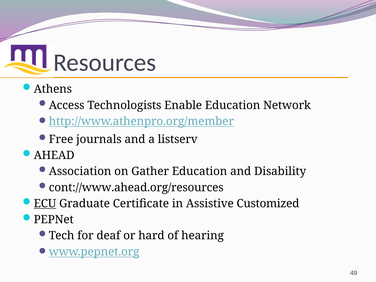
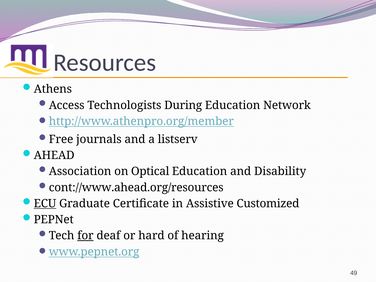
Enable: Enable -> During
Gather: Gather -> Optical
for underline: none -> present
